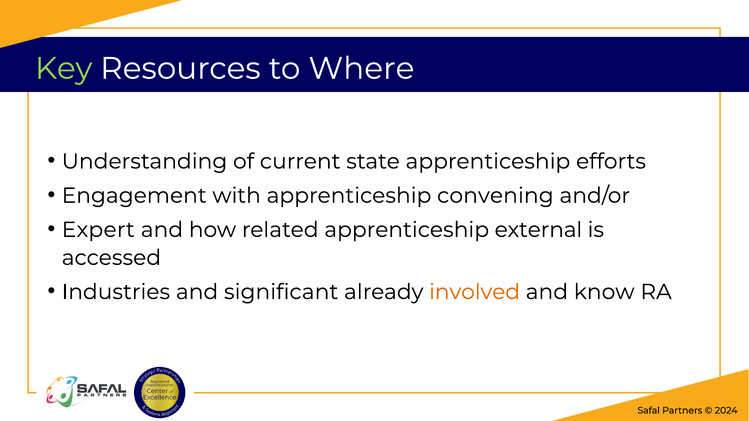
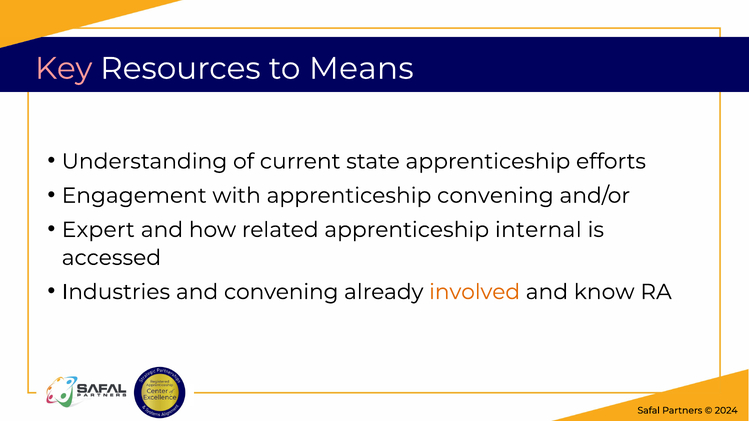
Key colour: light green -> pink
Where: Where -> Means
external: external -> internal
and significant: significant -> convening
